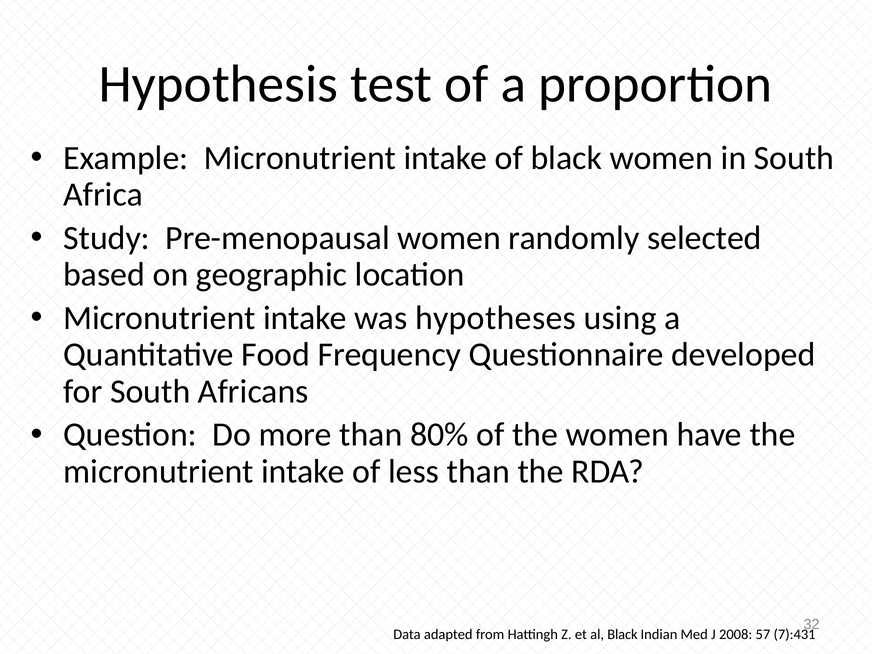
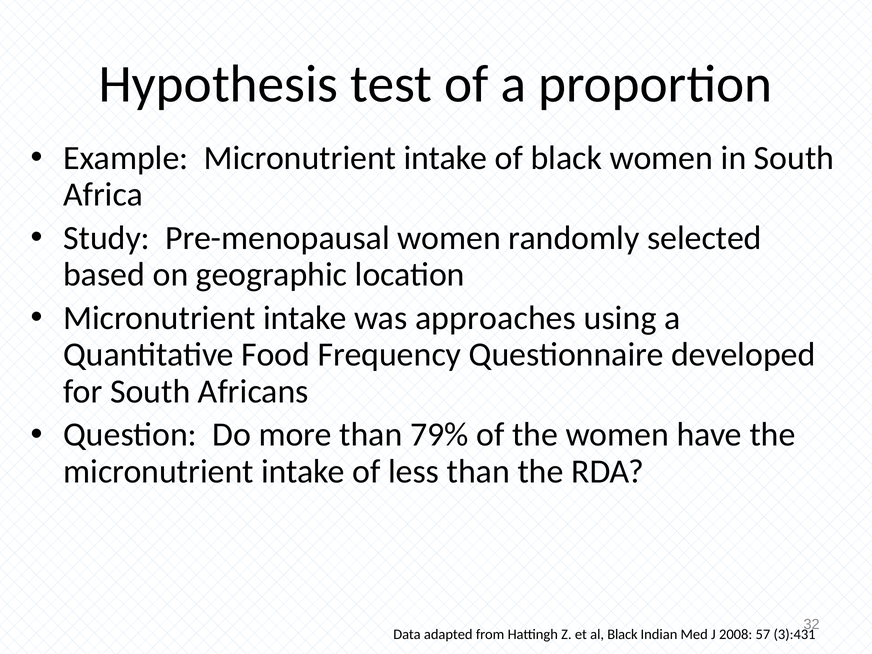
hypotheses: hypotheses -> approaches
80%: 80% -> 79%
7):431: 7):431 -> 3):431
